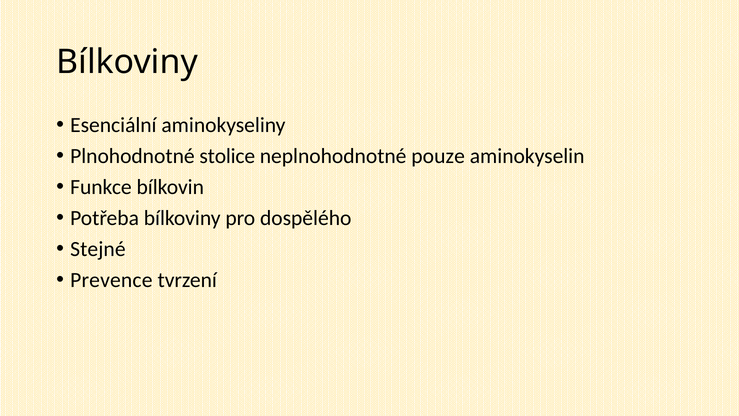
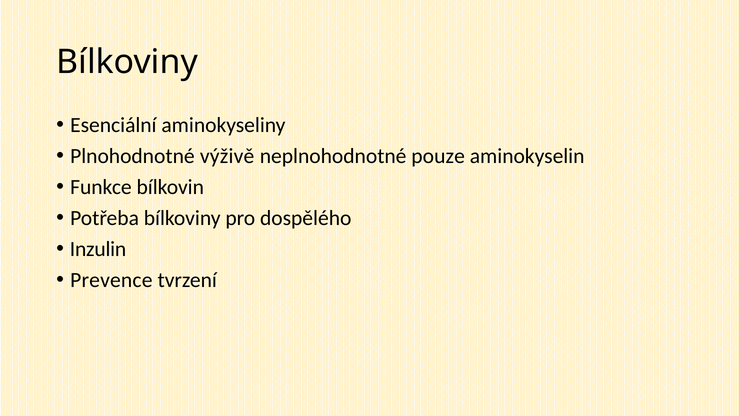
stolice: stolice -> výživě
Stejné: Stejné -> Inzulin
